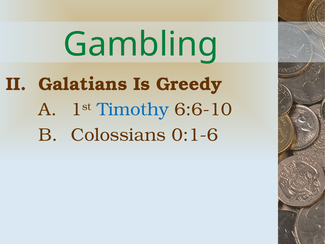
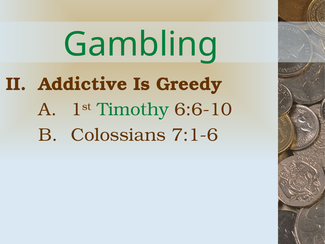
Galatians: Galatians -> Addictive
Timothy colour: blue -> green
0:1-6: 0:1-6 -> 7:1-6
